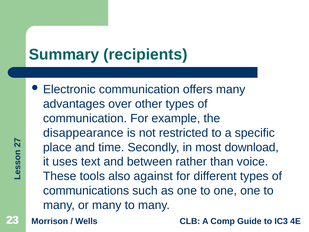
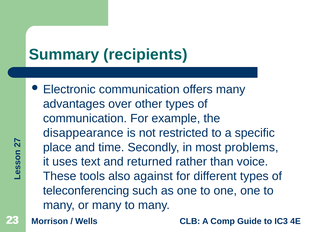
download: download -> problems
between: between -> returned
communications: communications -> teleconferencing
